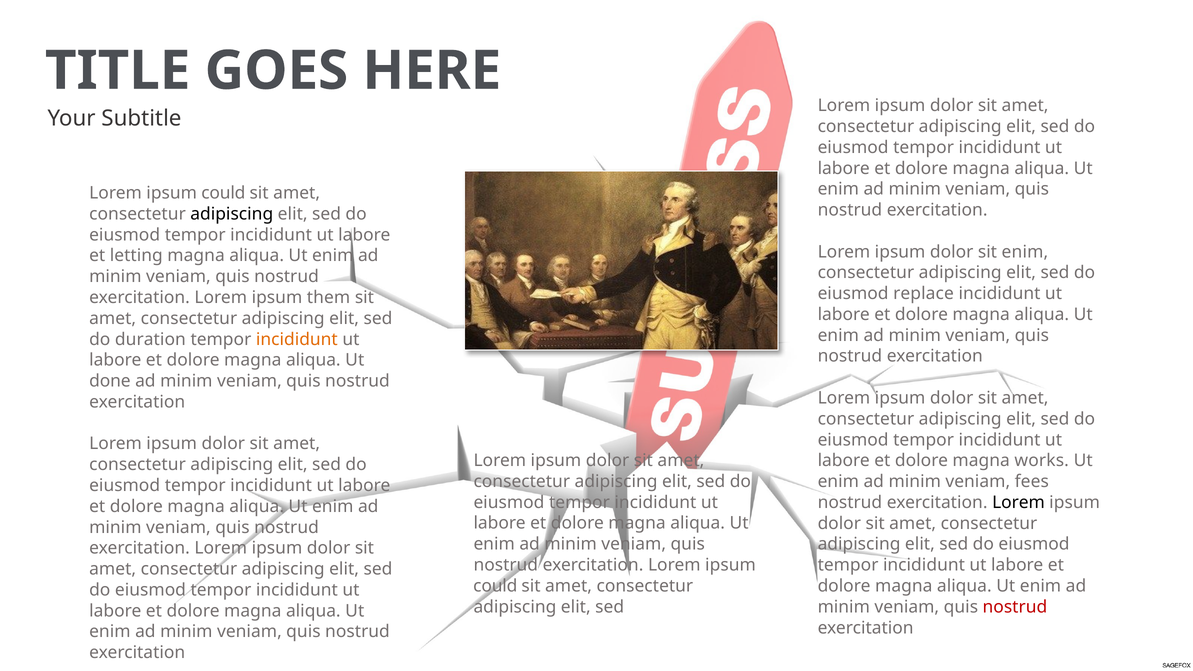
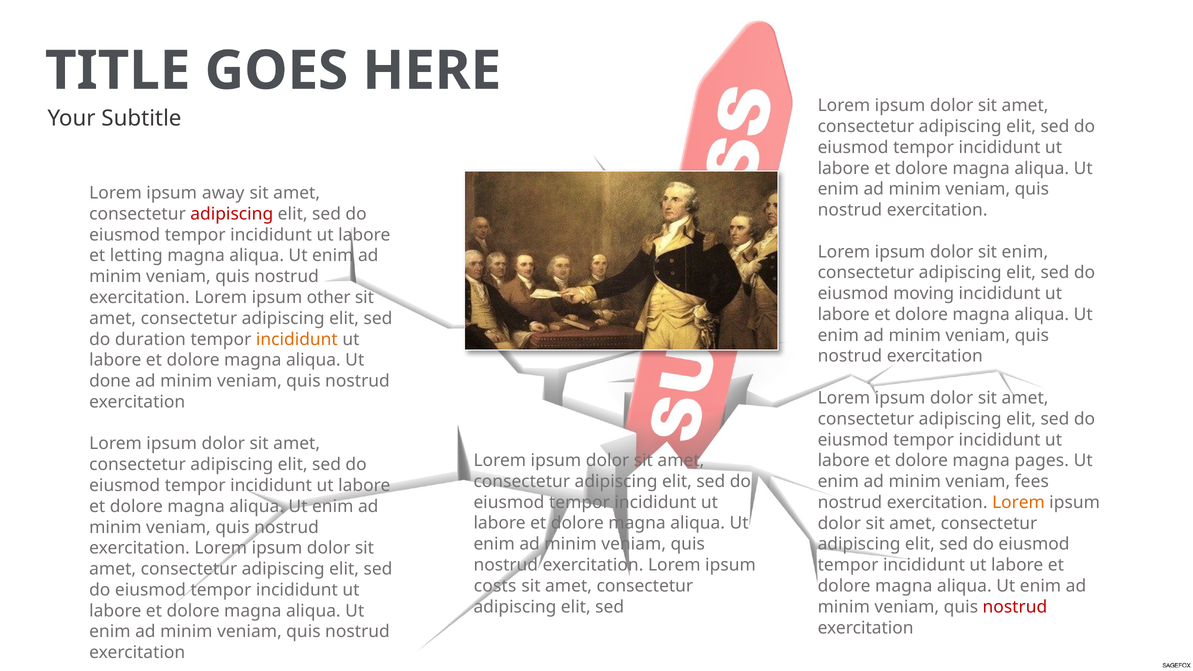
could at (223, 193): could -> away
adipiscing at (232, 214) colour: black -> red
replace: replace -> moving
them: them -> other
works: works -> pages
Lorem at (1018, 502) colour: black -> orange
could at (495, 586): could -> costs
